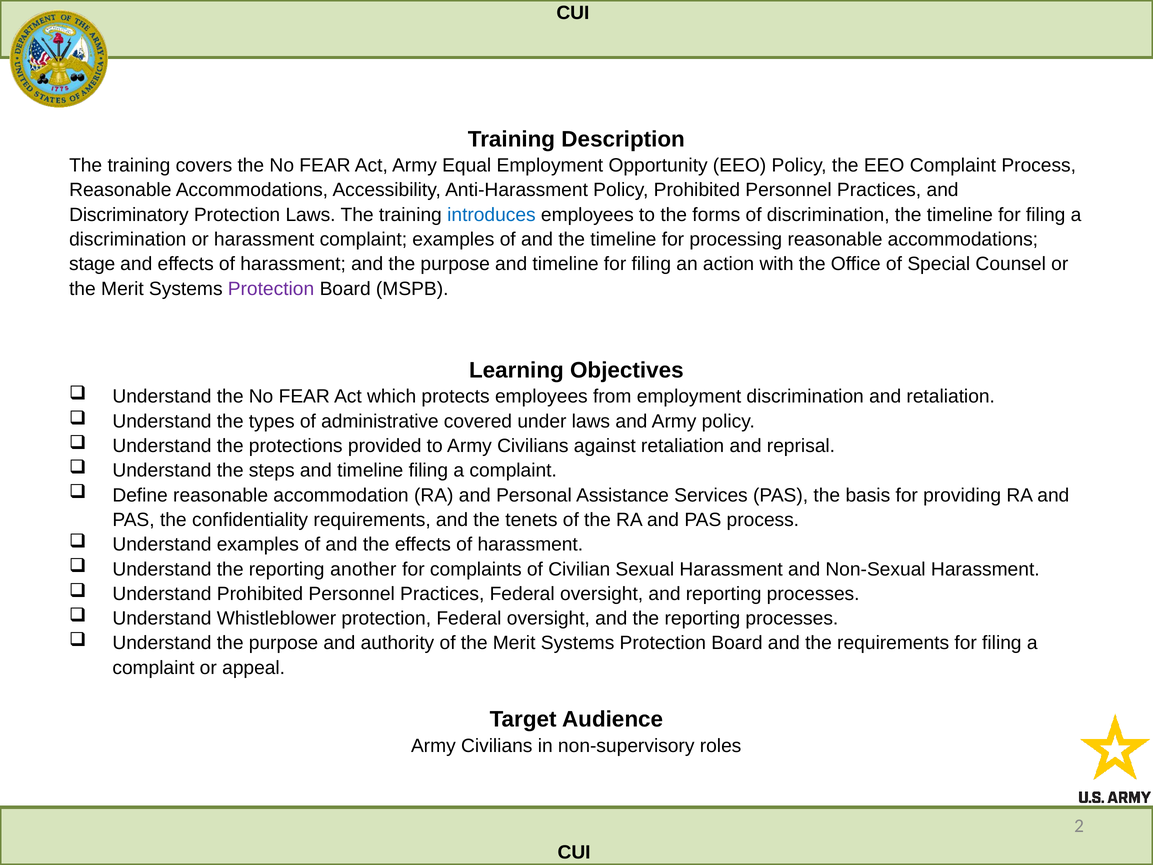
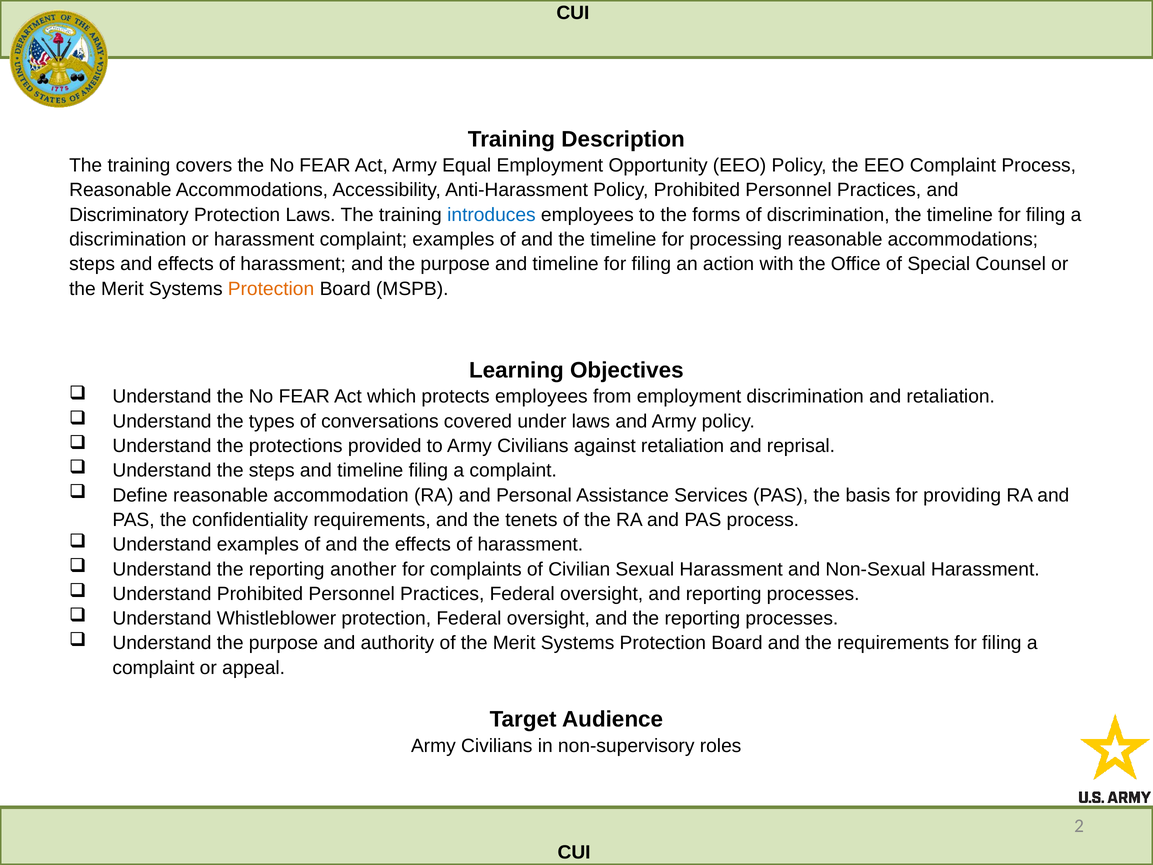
stage at (92, 264): stage -> steps
Protection at (271, 289) colour: purple -> orange
administrative: administrative -> conversations
